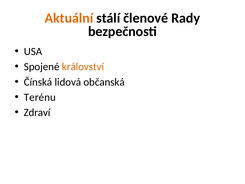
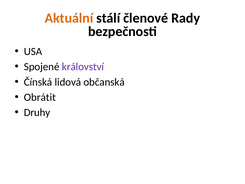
království colour: orange -> purple
Terénu: Terénu -> Obrátit
Zdraví: Zdraví -> Druhy
